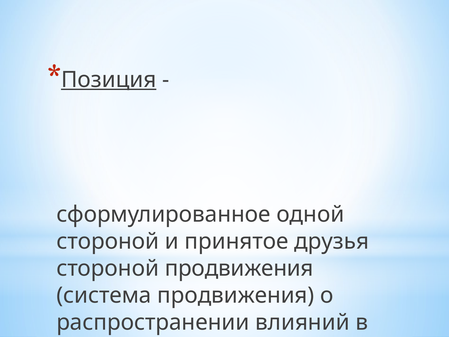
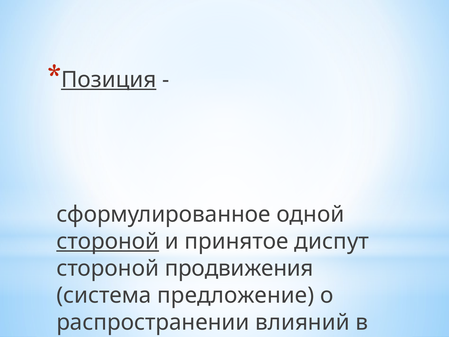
стороной at (108, 241) underline: none -> present
друзья: друзья -> диспут
система продвижения: продвижения -> предложение
